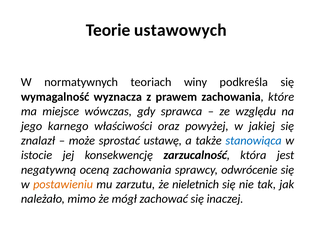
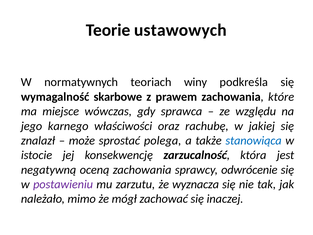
wyznacza: wyznacza -> skarbowe
powyżej: powyżej -> rachubę
ustawę: ustawę -> polega
postawieniu colour: orange -> purple
nieletnich: nieletnich -> wyznacza
